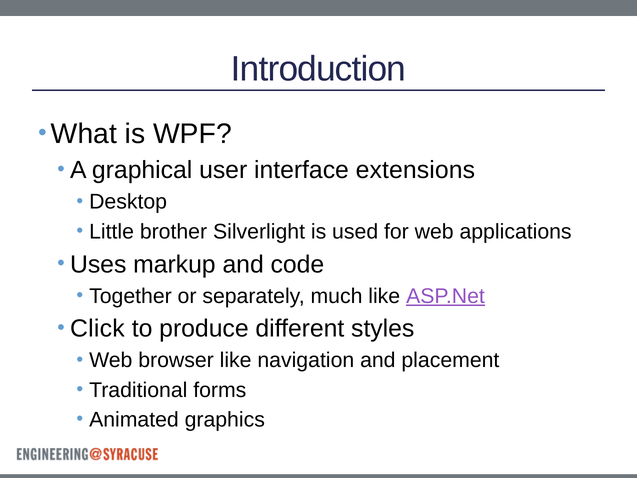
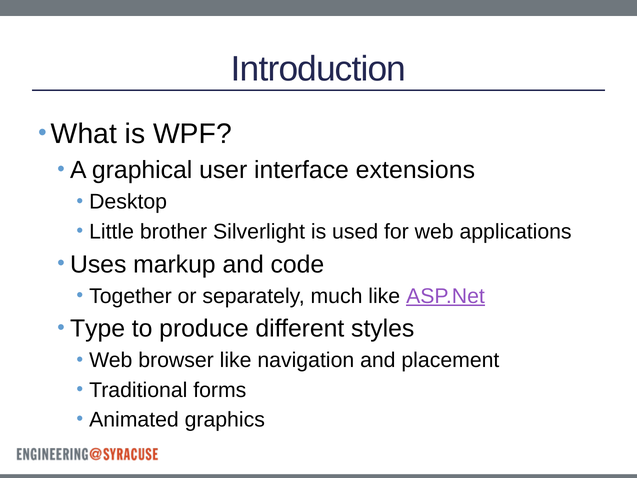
Click: Click -> Type
